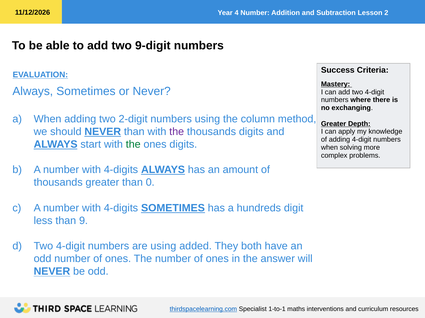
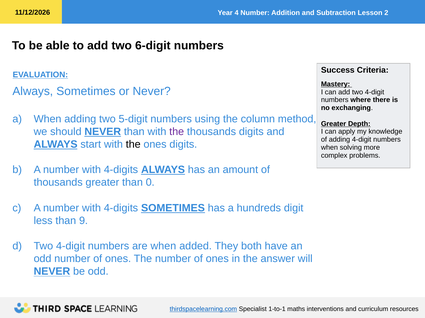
9-digit: 9-digit -> 6-digit
2-digit: 2-digit -> 5-digit
the at (133, 145) colour: green -> black
are using: using -> when
